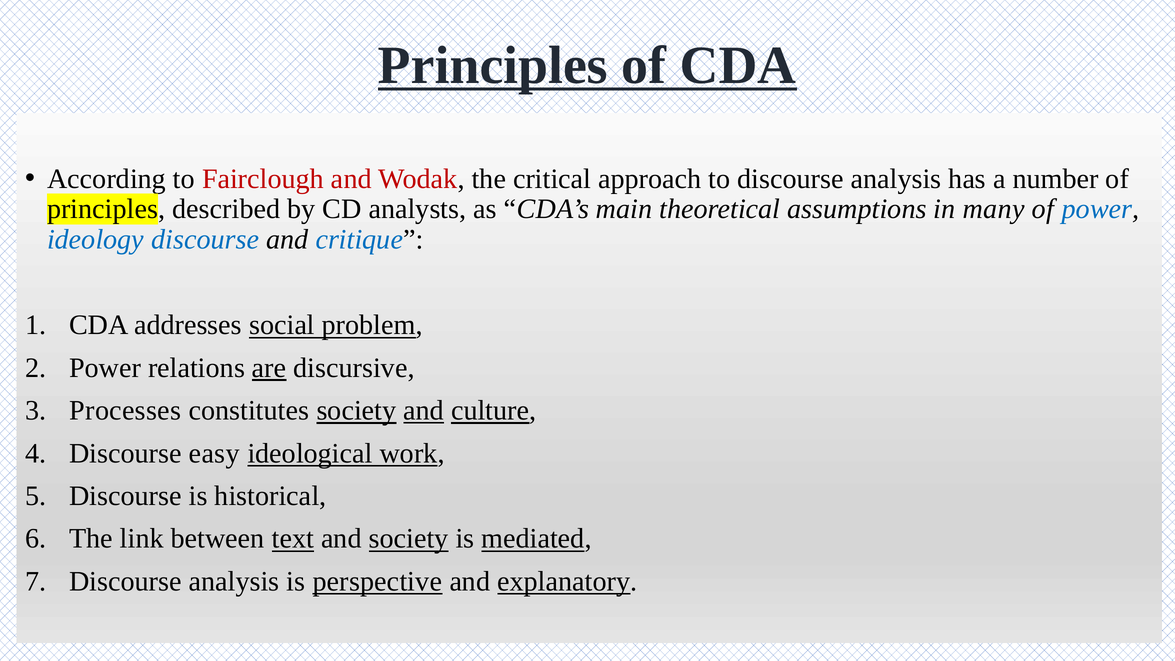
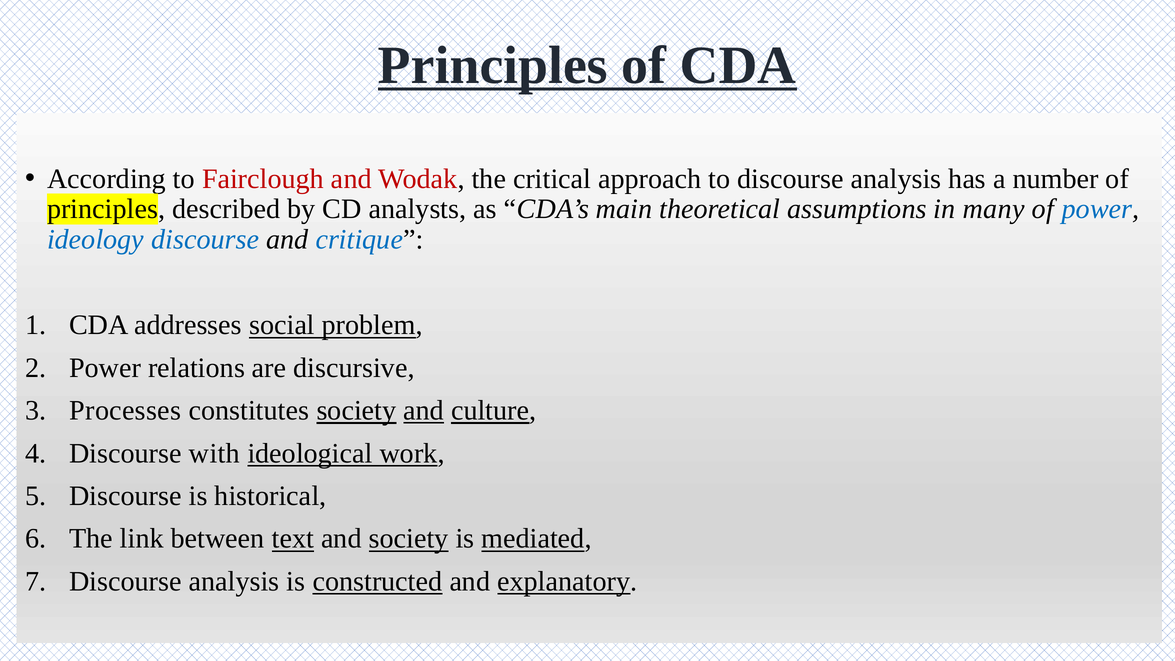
are underline: present -> none
easy: easy -> with
perspective: perspective -> constructed
